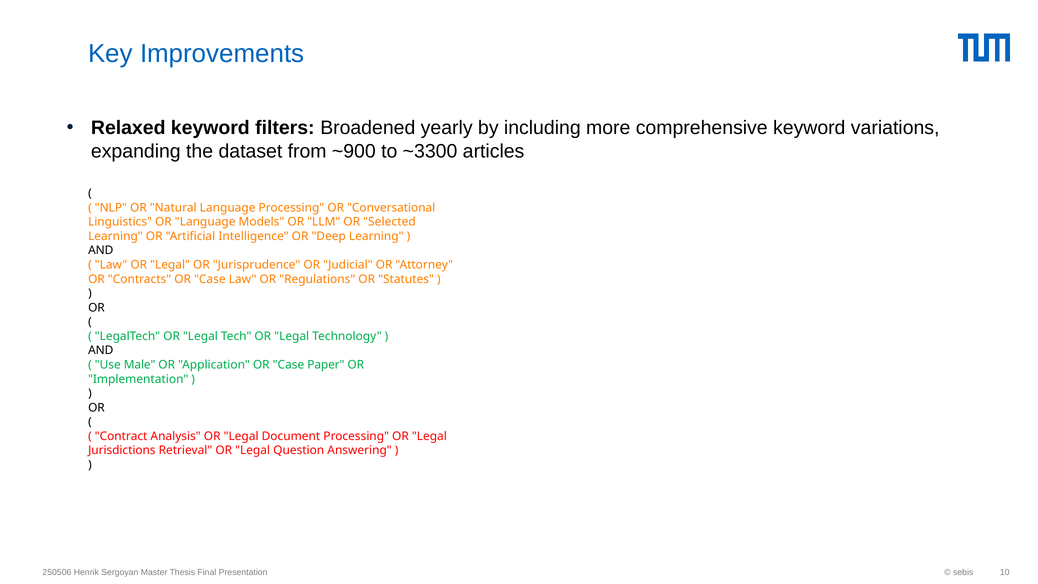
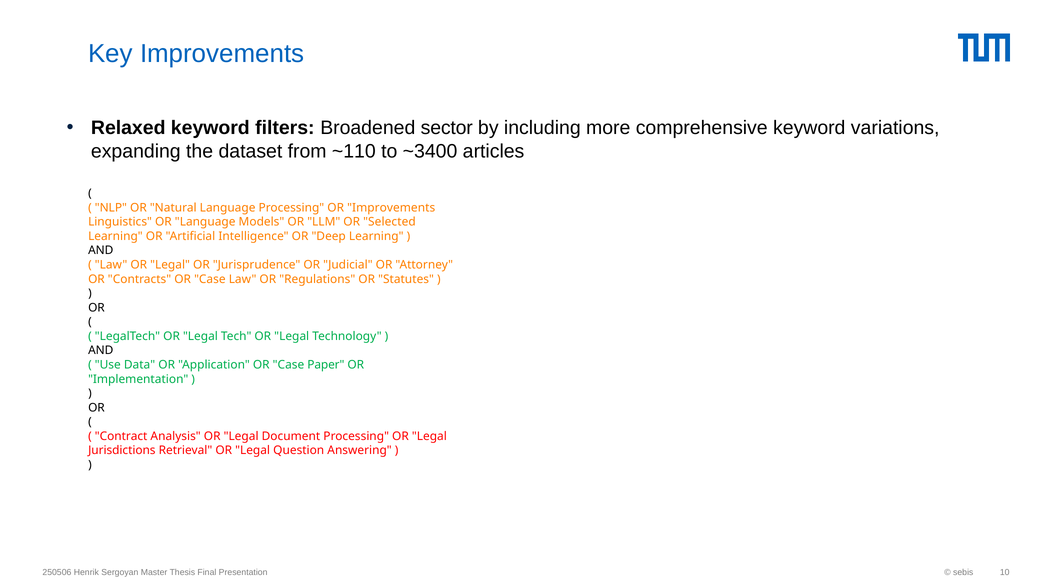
yearly: yearly -> sector
~900: ~900 -> ~110
~3300: ~3300 -> ~3400
OR Conversational: Conversational -> Improvements
Male: Male -> Data
